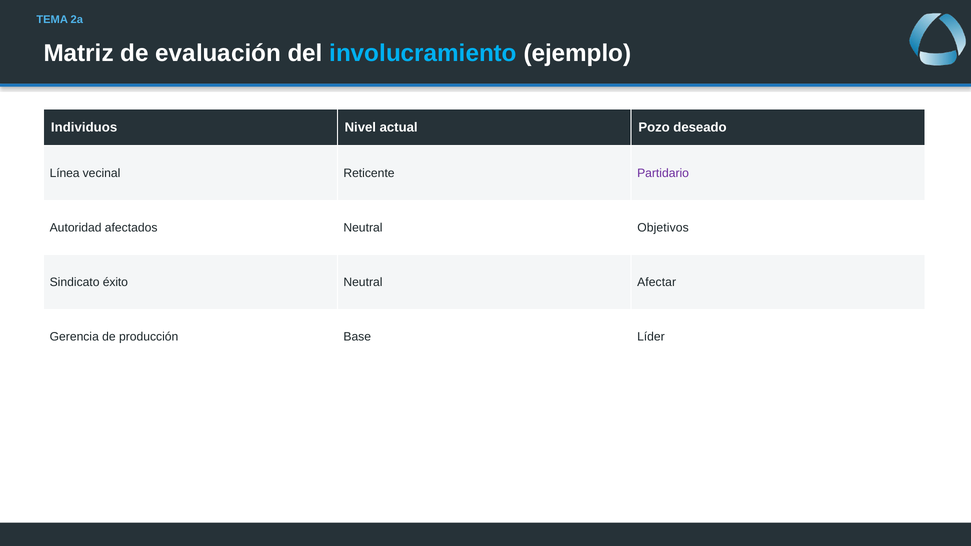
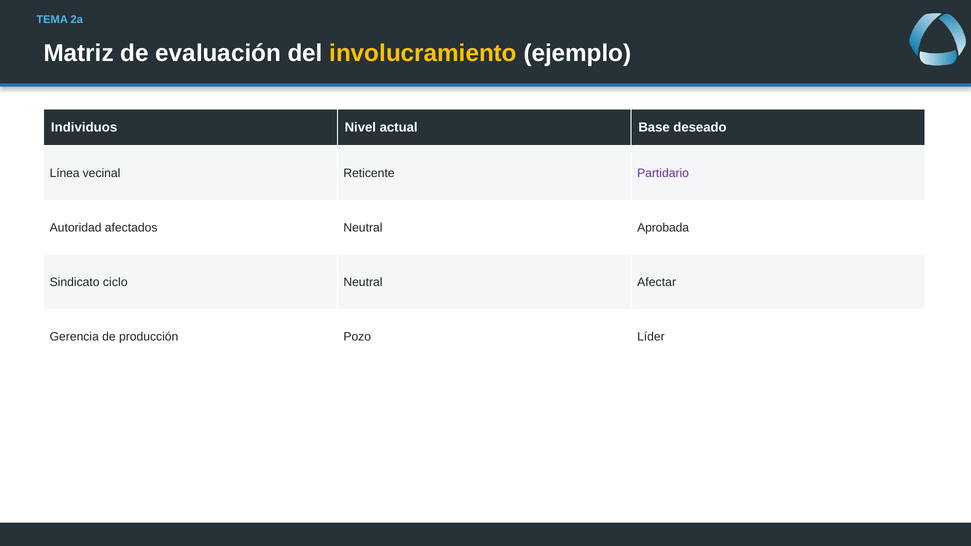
involucramiento colour: light blue -> yellow
Pozo: Pozo -> Base
Objetivos: Objetivos -> Aprobada
éxito: éxito -> ciclo
Base: Base -> Pozo
